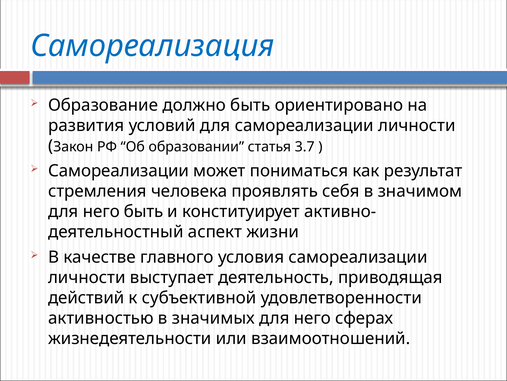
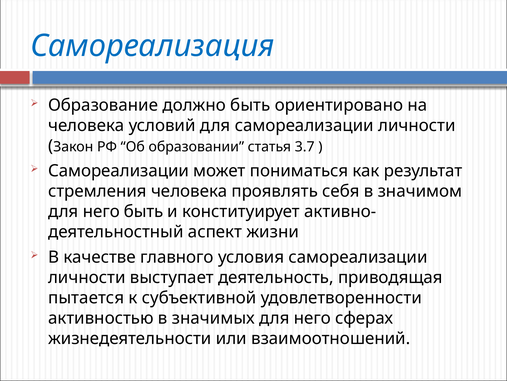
развития at (86, 125): развития -> человека
действий: действий -> пытается
